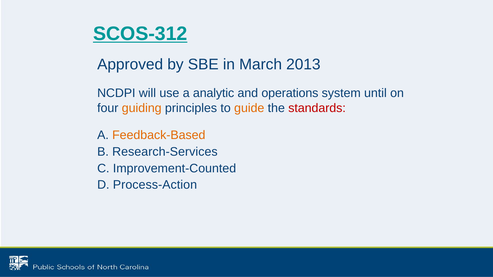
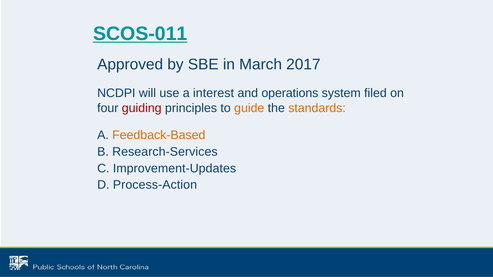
SCOS-312: SCOS-312 -> SCOS-011
2013: 2013 -> 2017
analytic: analytic -> interest
until: until -> filed
guiding colour: orange -> red
standards colour: red -> orange
Improvement-Counted: Improvement-Counted -> Improvement-Updates
